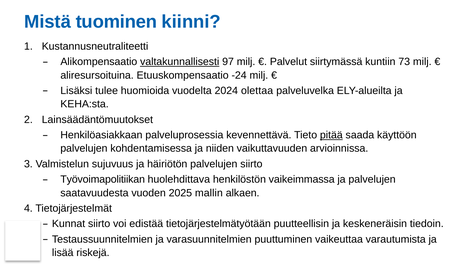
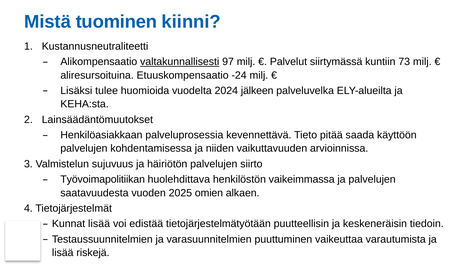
olettaa: olettaa -> jälkeen
pitää underline: present -> none
mallin: mallin -> omien
Kunnat siirto: siirto -> lisää
